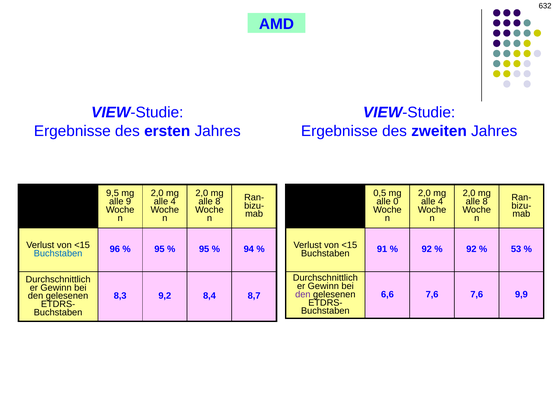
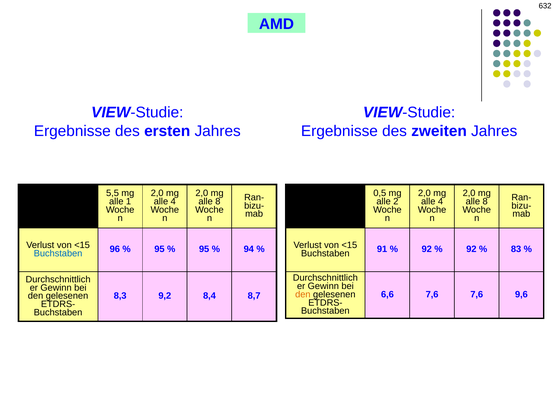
9,5: 9,5 -> 5,5
9: 9 -> 1
0: 0 -> 2
53: 53 -> 83
den at (303, 294) colour: purple -> orange
9,9: 9,9 -> 9,6
